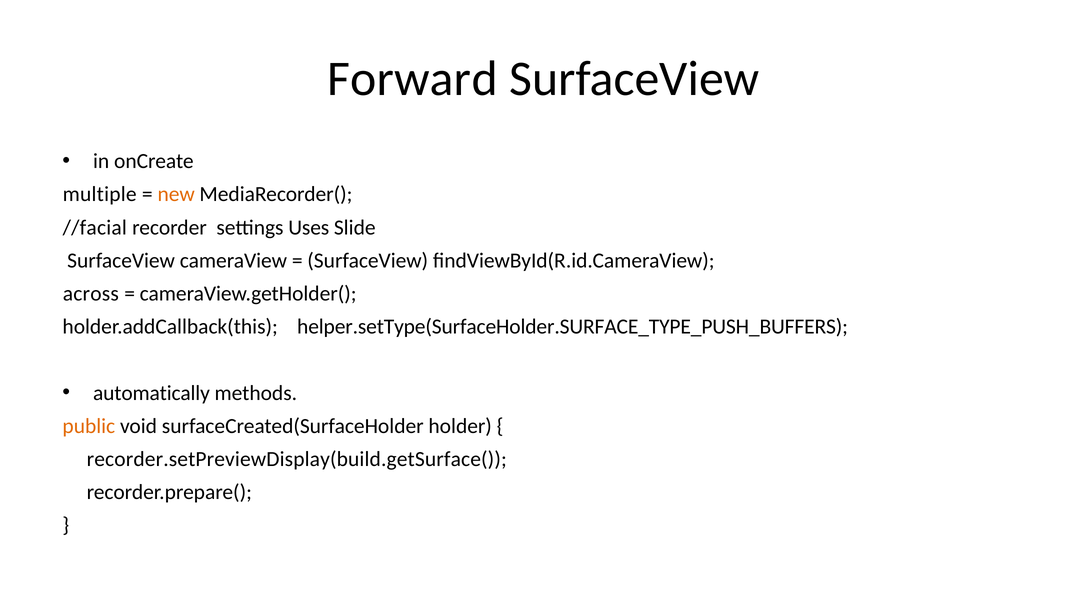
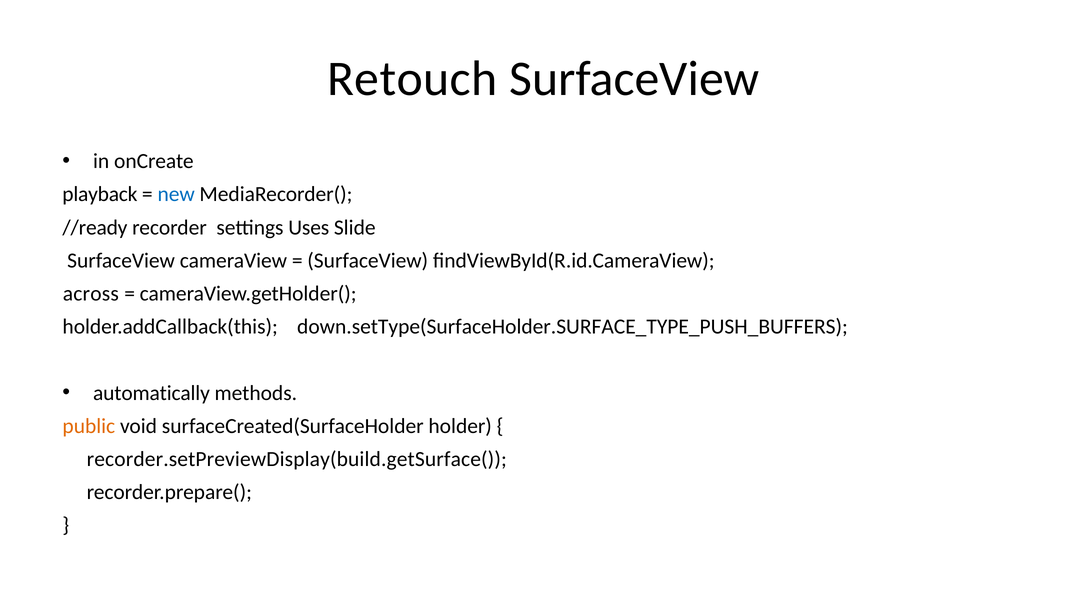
Forward: Forward -> Retouch
multiple: multiple -> playback
new colour: orange -> blue
//facial: //facial -> //ready
helper.setType(SurfaceHolder.SURFACE_TYPE_PUSH_BUFFERS: helper.setType(SurfaceHolder.SURFACE_TYPE_PUSH_BUFFERS -> down.setType(SurfaceHolder.SURFACE_TYPE_PUSH_BUFFERS
